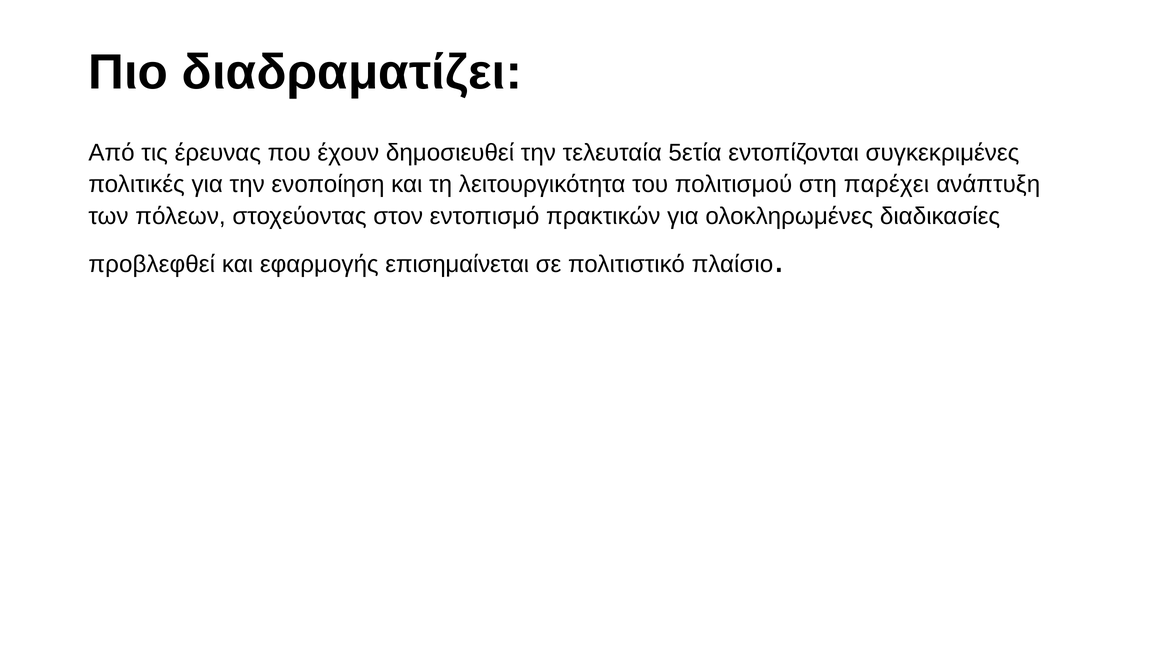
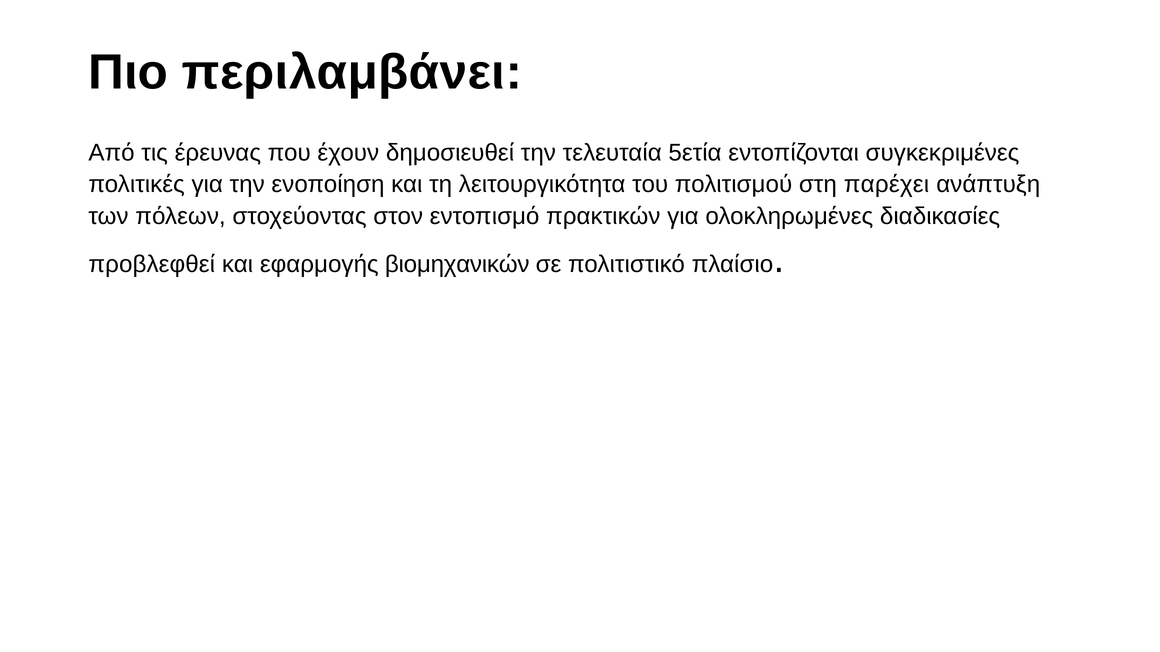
διαδραματίζει: διαδραματίζει -> περιλαμβάνει
επισημαίνεται: επισημαίνεται -> βιομηχανικών
